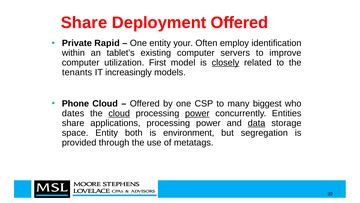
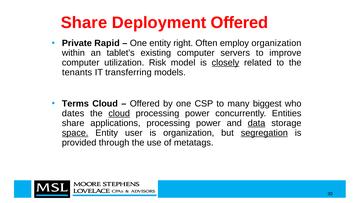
your: your -> right
employ identification: identification -> organization
First: First -> Risk
increasingly: increasingly -> transferring
Phone: Phone -> Terms
power at (197, 113) underline: present -> none
space underline: none -> present
both: both -> user
is environment: environment -> organization
segregation underline: none -> present
